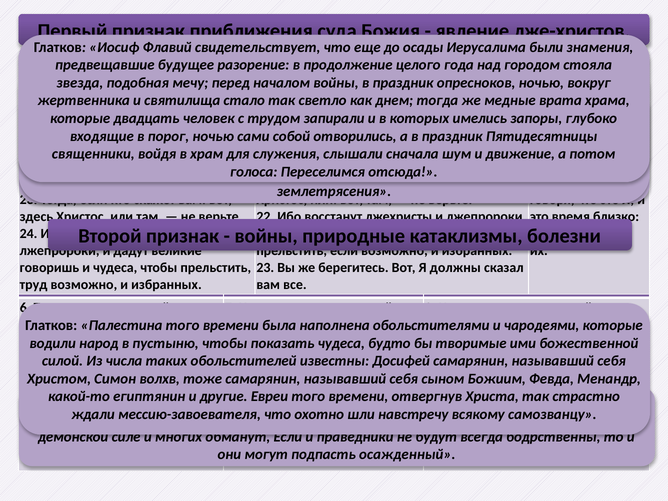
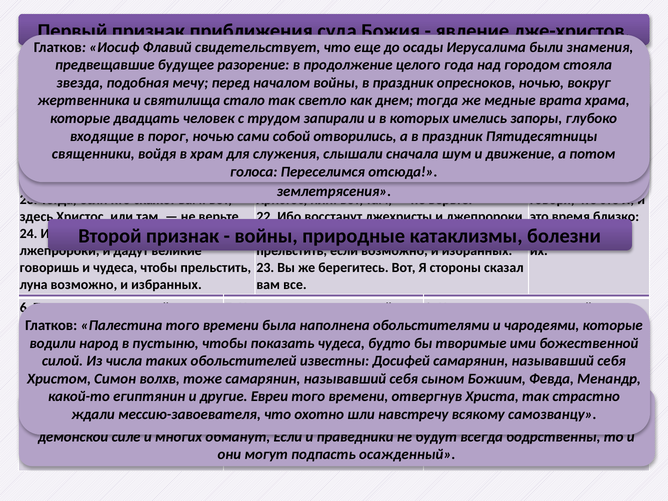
Я должны: должны -> стороны
труд: труд -> луна
